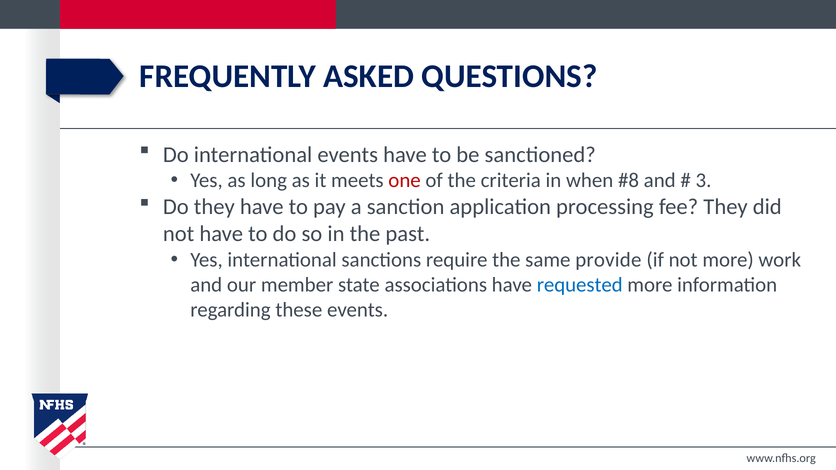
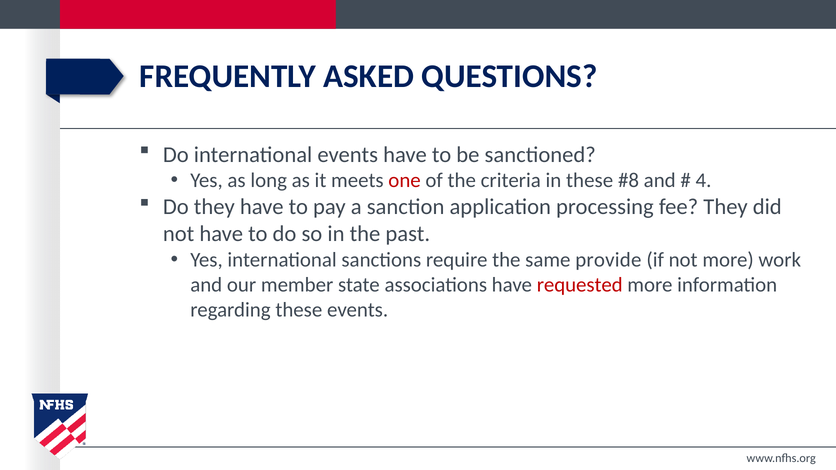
in when: when -> these
3: 3 -> 4
requested colour: blue -> red
